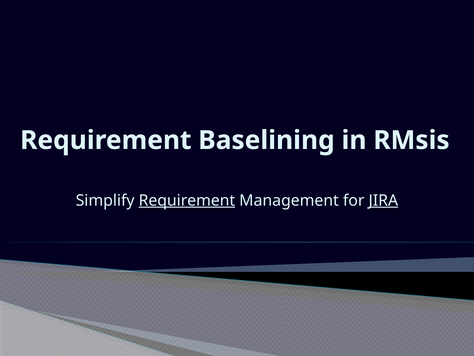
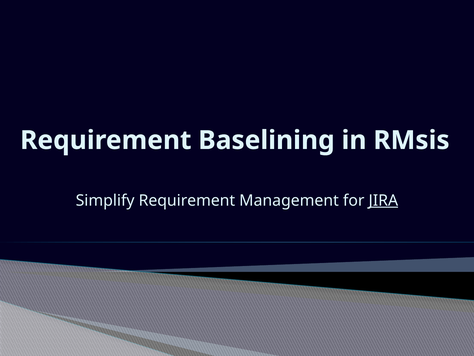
Requirement at (187, 200) underline: present -> none
